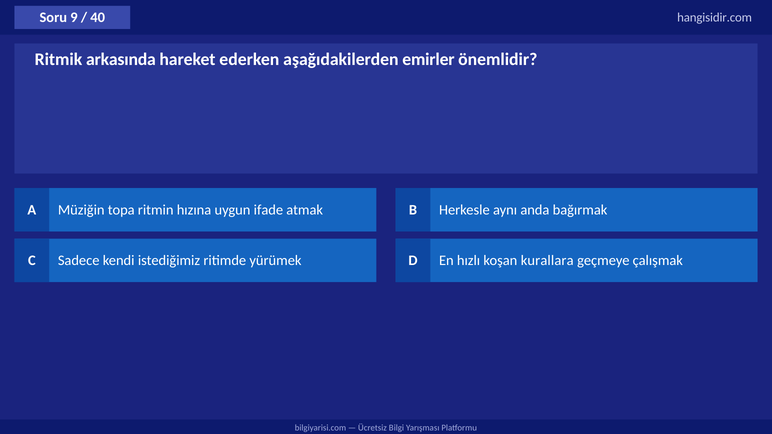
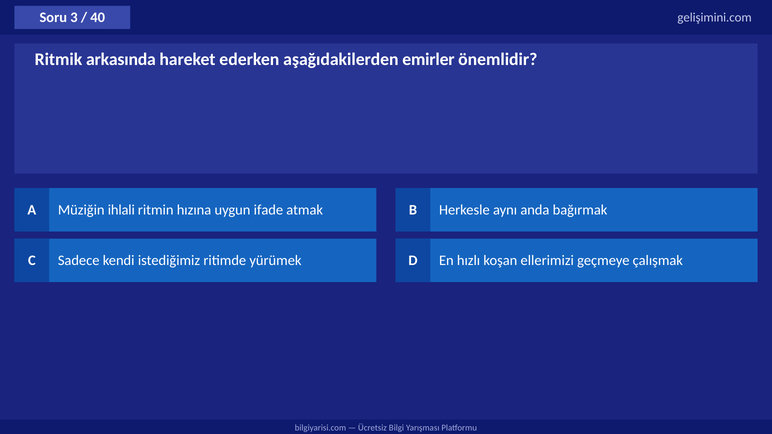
9: 9 -> 3
hangisidir.com: hangisidir.com -> gelişimini.com
topa: topa -> ihlali
kurallara: kurallara -> ellerimizi
